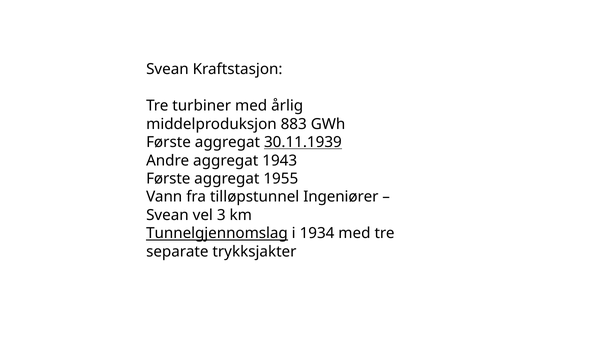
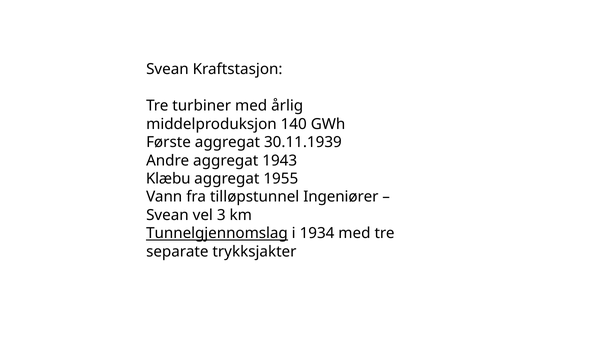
883: 883 -> 140
30.11.1939 underline: present -> none
Første at (168, 179): Første -> Klæbu
